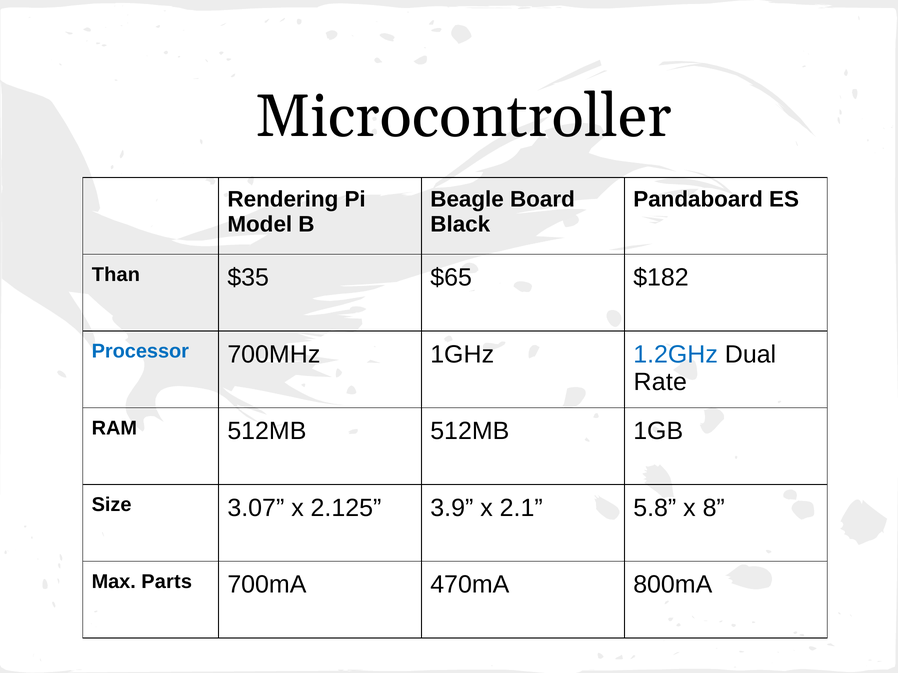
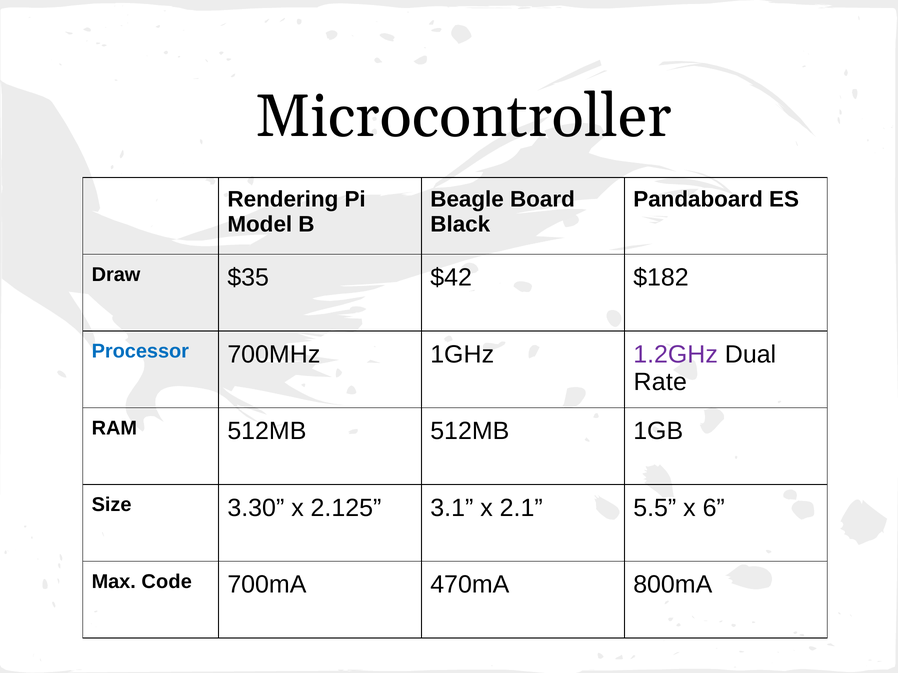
Than: Than -> Draw
$65: $65 -> $42
1.2GHz colour: blue -> purple
3.07: 3.07 -> 3.30
3.9: 3.9 -> 3.1
5.8: 5.8 -> 5.5
8: 8 -> 6
Parts: Parts -> Code
